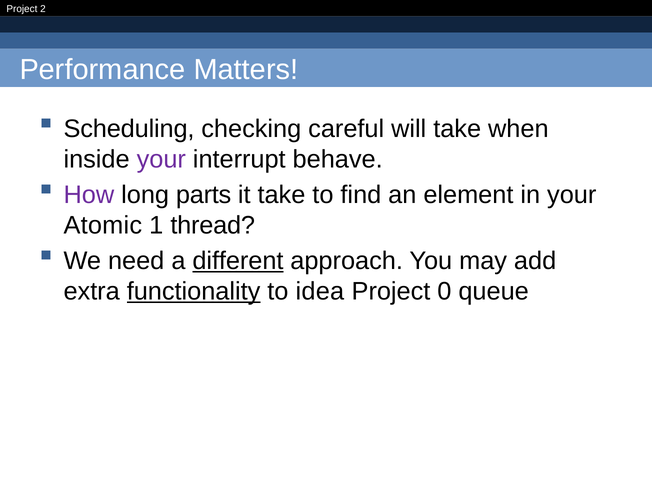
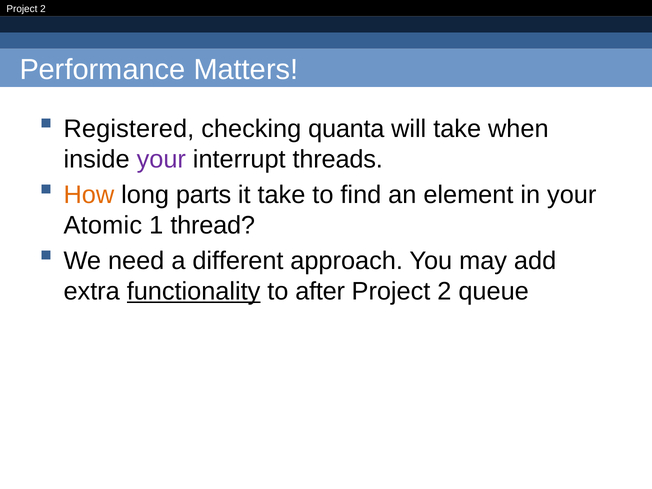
Scheduling: Scheduling -> Registered
careful: careful -> quanta
behave: behave -> threads
How colour: purple -> orange
different underline: present -> none
idea: idea -> after
0 at (444, 291): 0 -> 2
